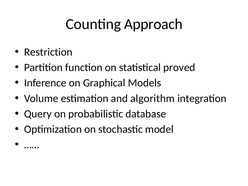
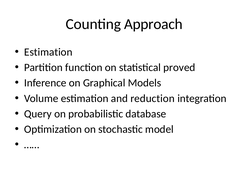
Restriction at (48, 52): Restriction -> Estimation
algorithm: algorithm -> reduction
